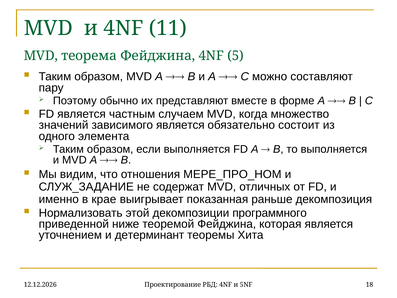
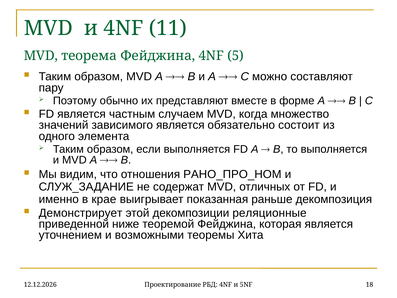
МЕРЕ_ПРО_НОМ: МЕРЕ_ПРО_НОМ -> РАНО_ПРО_НОМ
Нормализовать: Нормализовать -> Демонстрирует
программного: программного -> реляционные
детерминант: детерминант -> возможными
